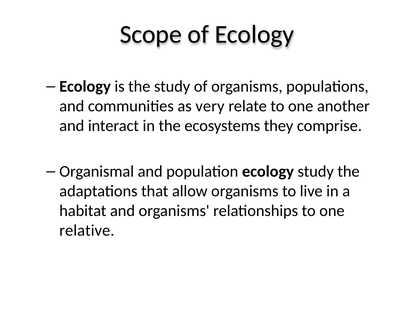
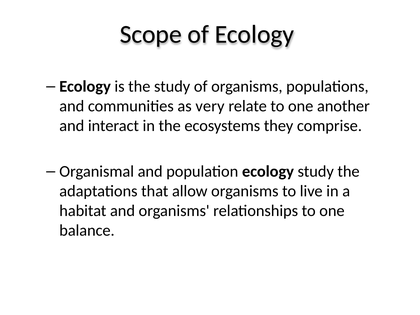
relative: relative -> balance
